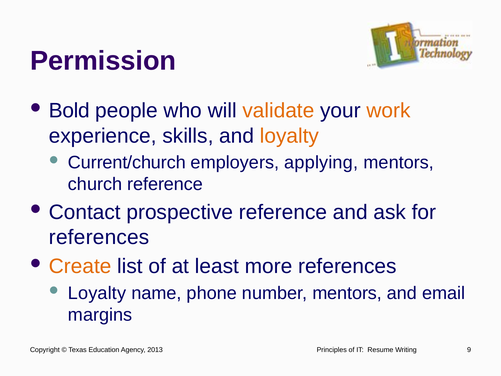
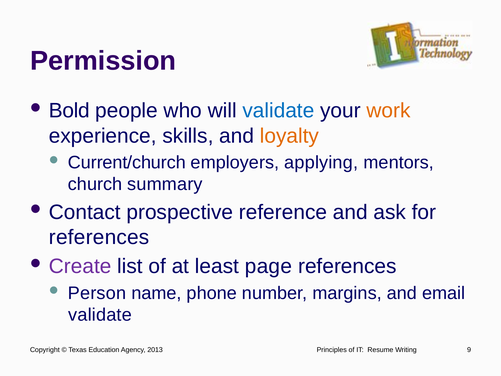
validate at (278, 111) colour: orange -> blue
church reference: reference -> summary
Create colour: orange -> purple
more: more -> page
Loyalty at (97, 293): Loyalty -> Person
number mentors: mentors -> margins
margins at (100, 315): margins -> validate
